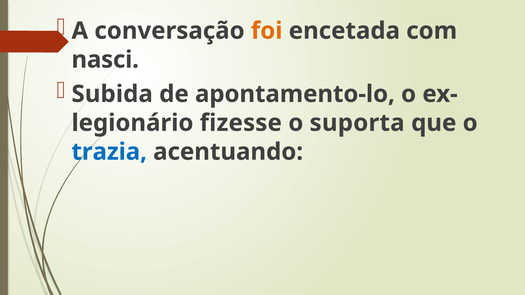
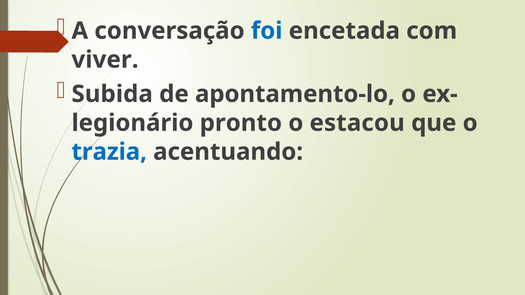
foi colour: orange -> blue
nasci: nasci -> viver
fizesse: fizesse -> pronto
suporta: suporta -> estacou
